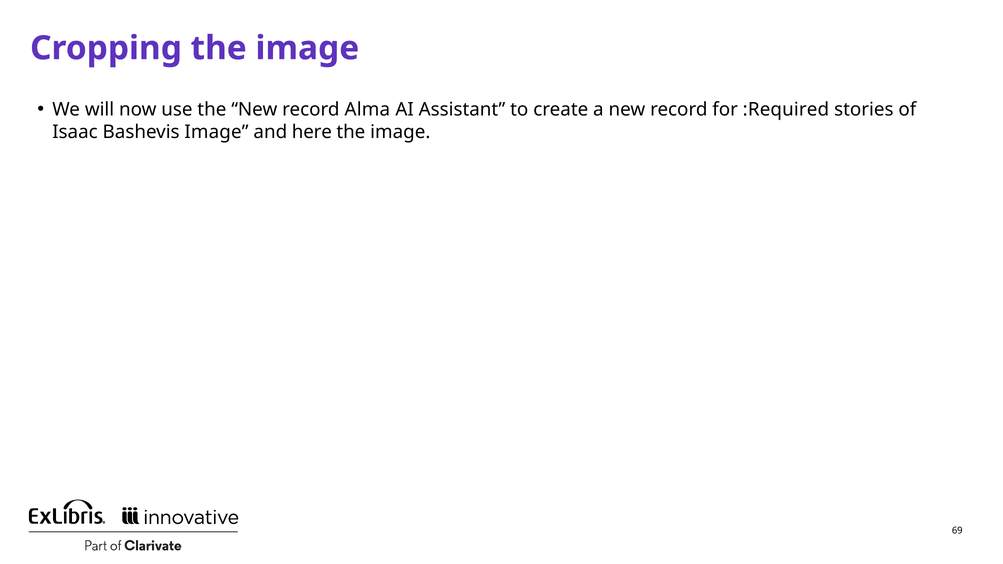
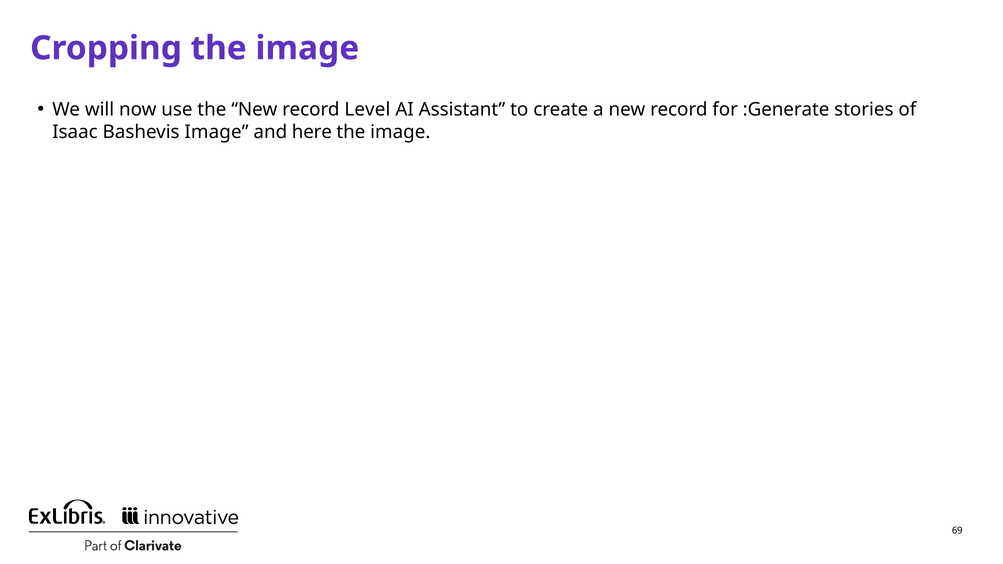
Alma: Alma -> Level
:Required: :Required -> :Generate
